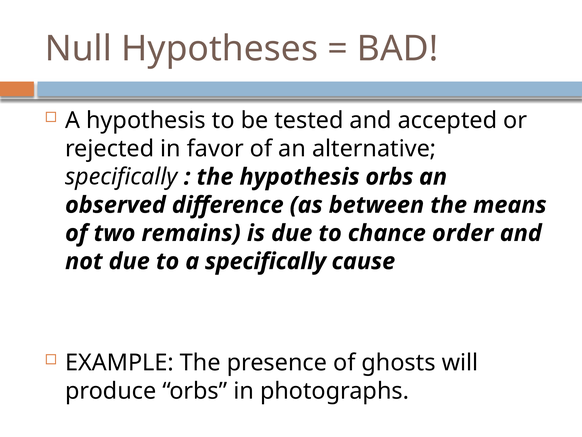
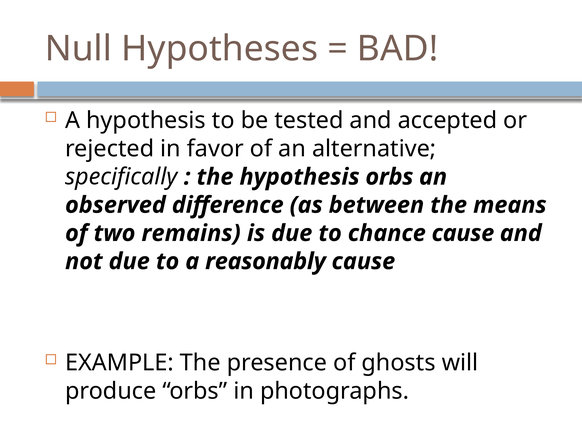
chance order: order -> cause
a specifically: specifically -> reasonably
